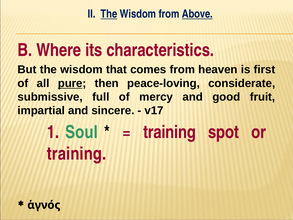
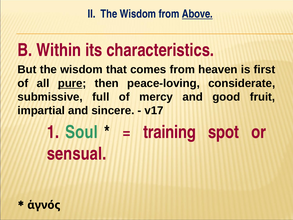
The at (109, 14) underline: present -> none
Where: Where -> Within
training at (77, 154): training -> sensual
